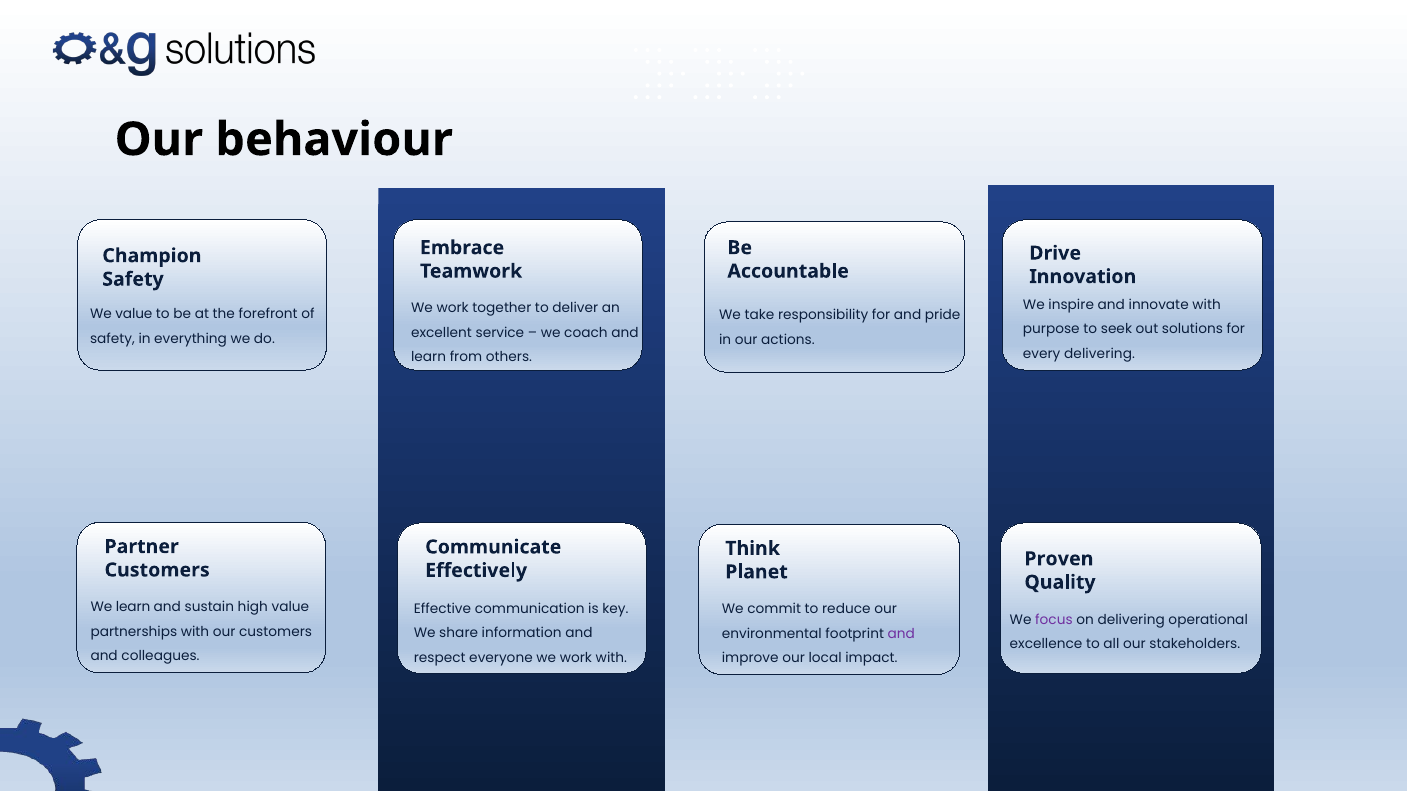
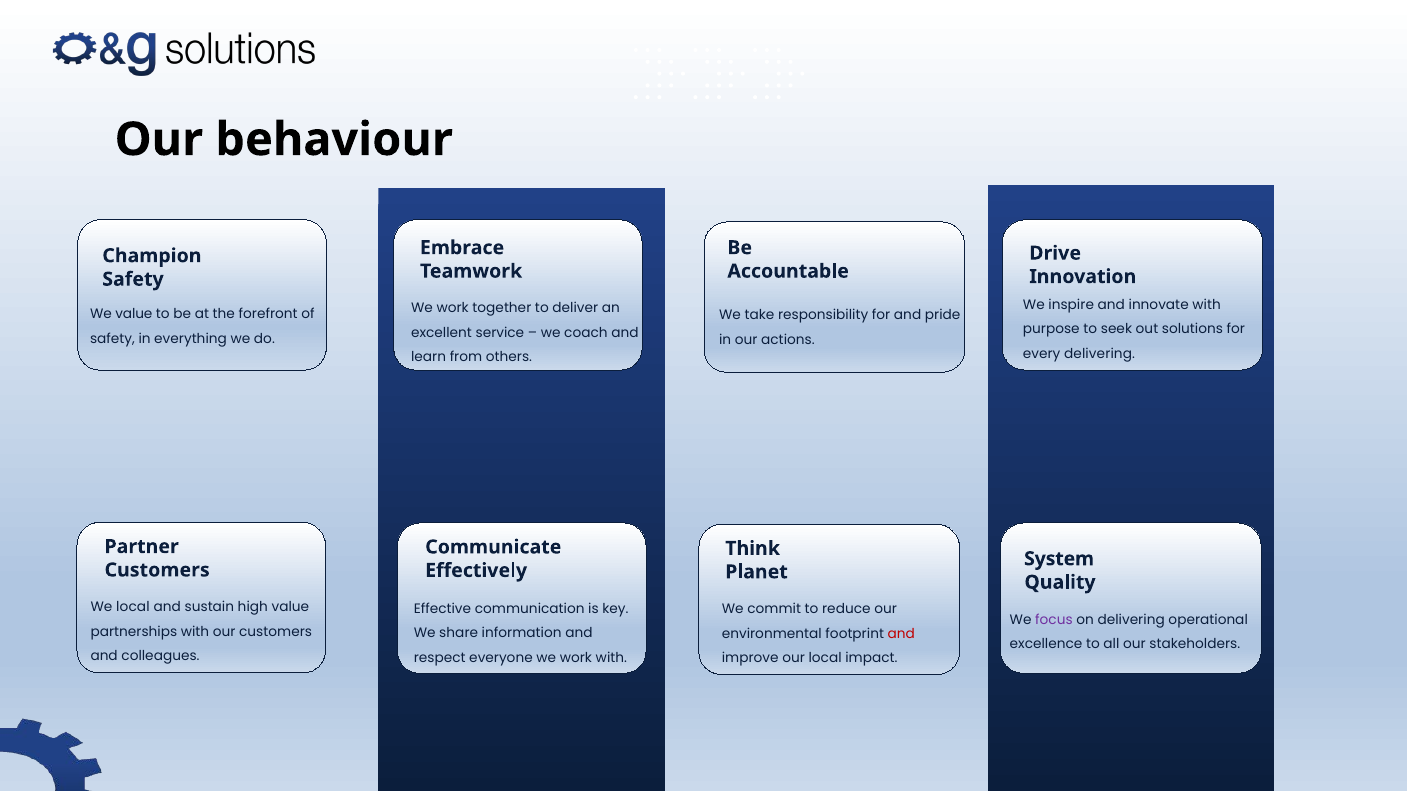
Proven: Proven -> System
We learn: learn -> local
and at (901, 634) colour: purple -> red
